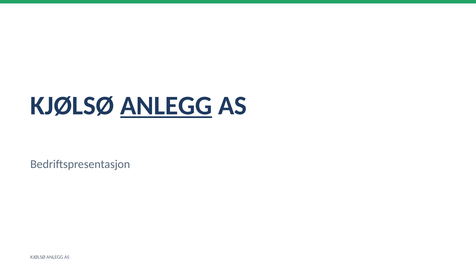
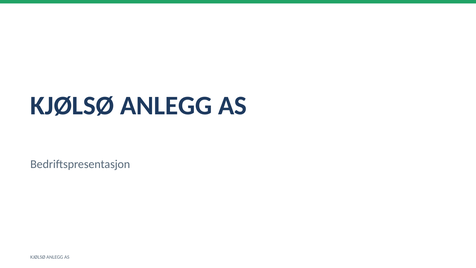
ANLEGG at (166, 106) underline: present -> none
